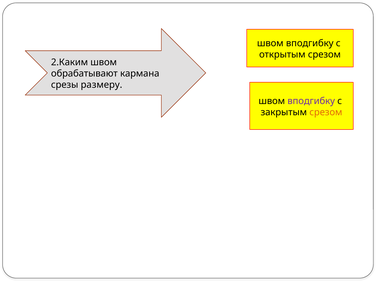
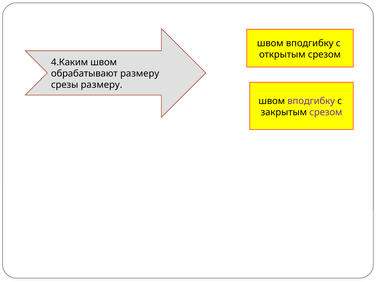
2.Каким: 2.Каким -> 4.Каким
обрабатывают кармана: кармана -> размеру
срезом at (326, 112) colour: orange -> purple
